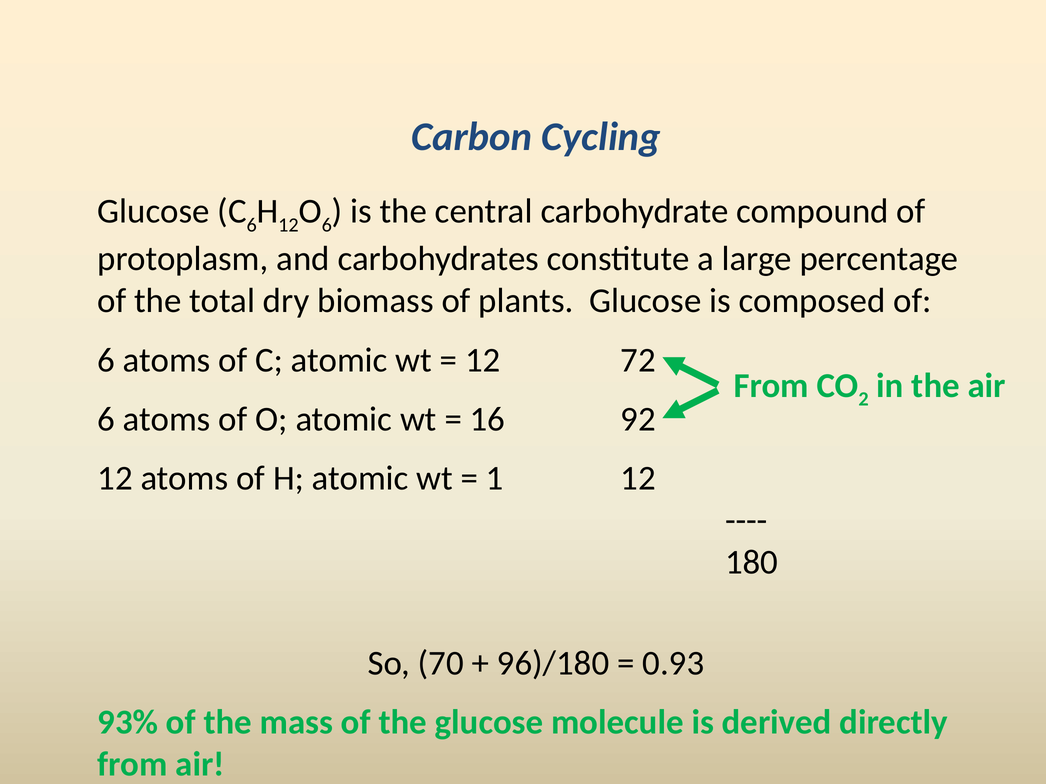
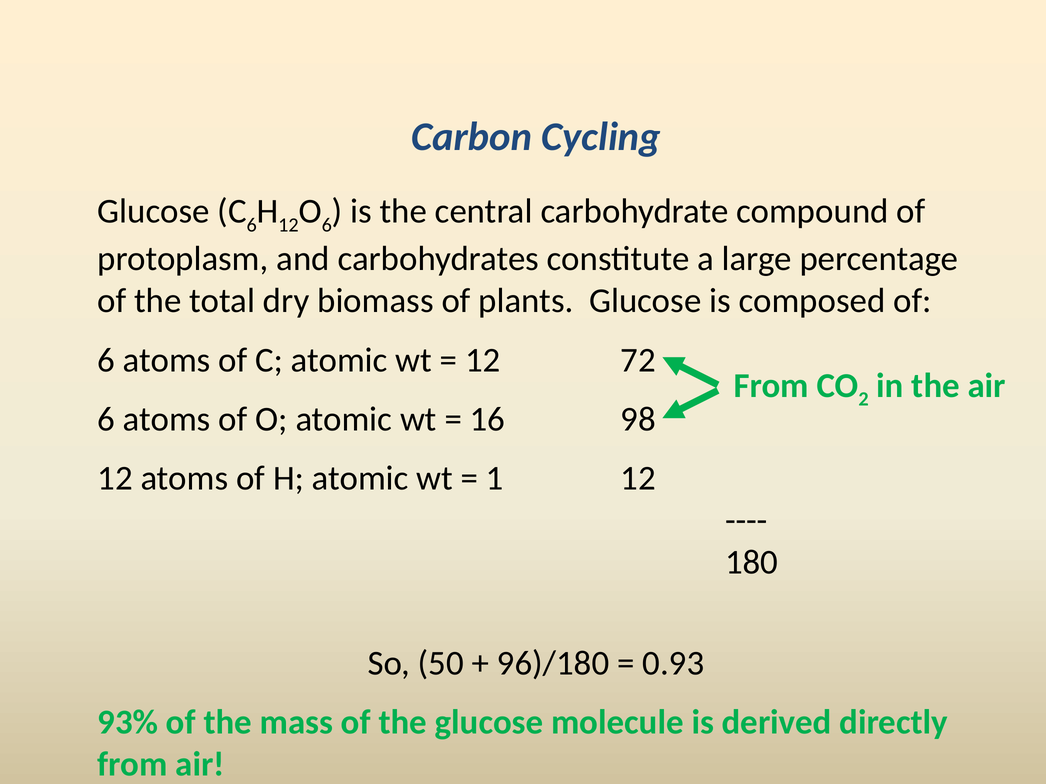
92: 92 -> 98
70: 70 -> 50
